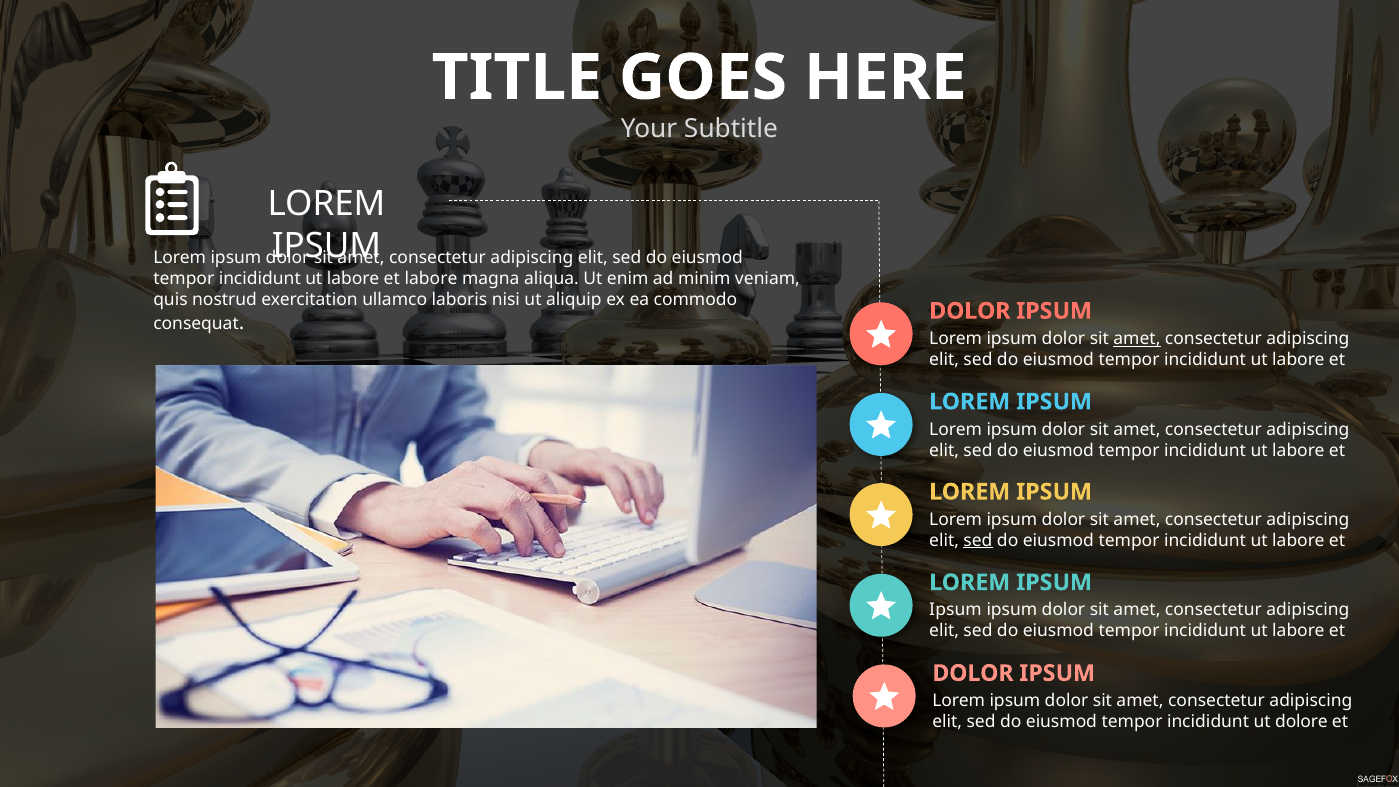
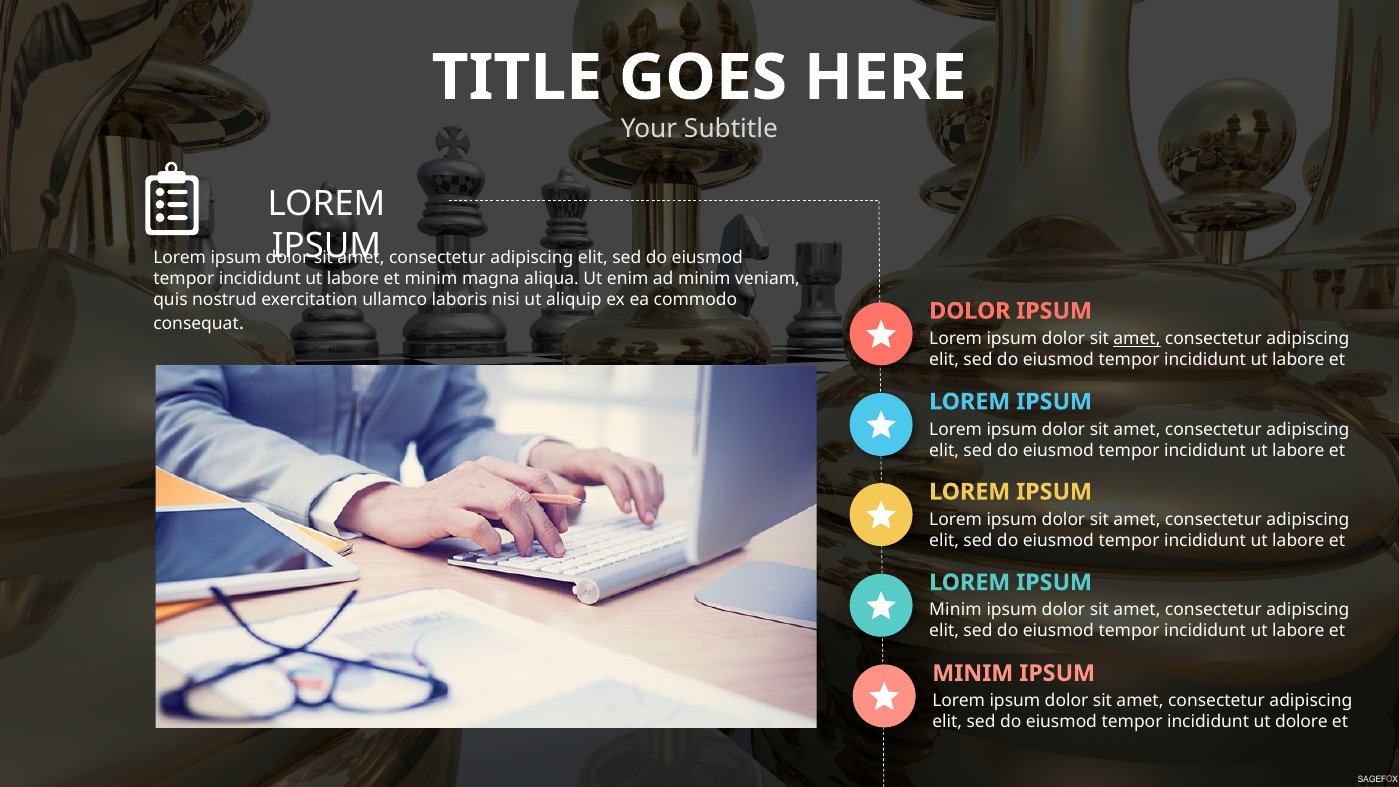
labore at (431, 279): labore -> minim
sed at (978, 540) underline: present -> none
Ipsum at (956, 610): Ipsum -> Minim
DOLOR at (973, 673): DOLOR -> MINIM
